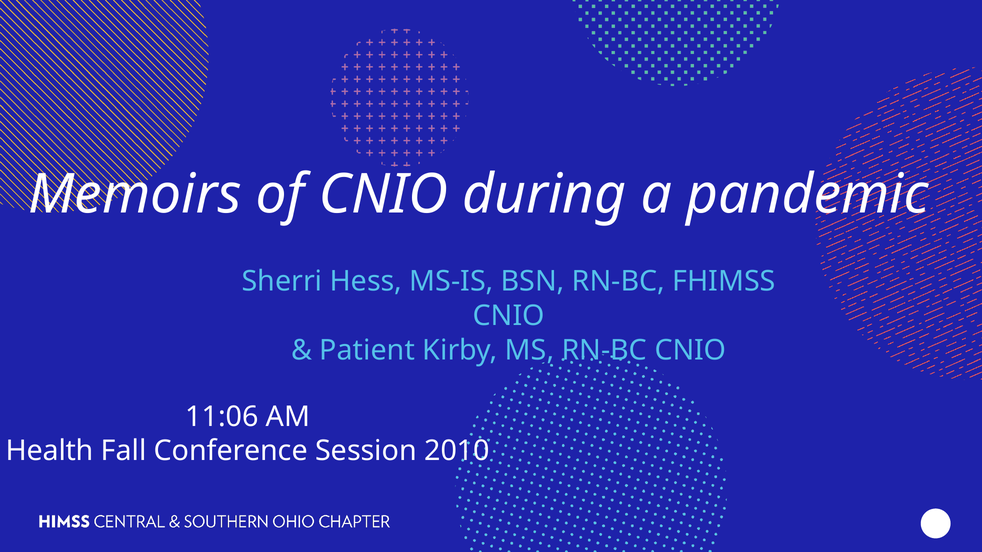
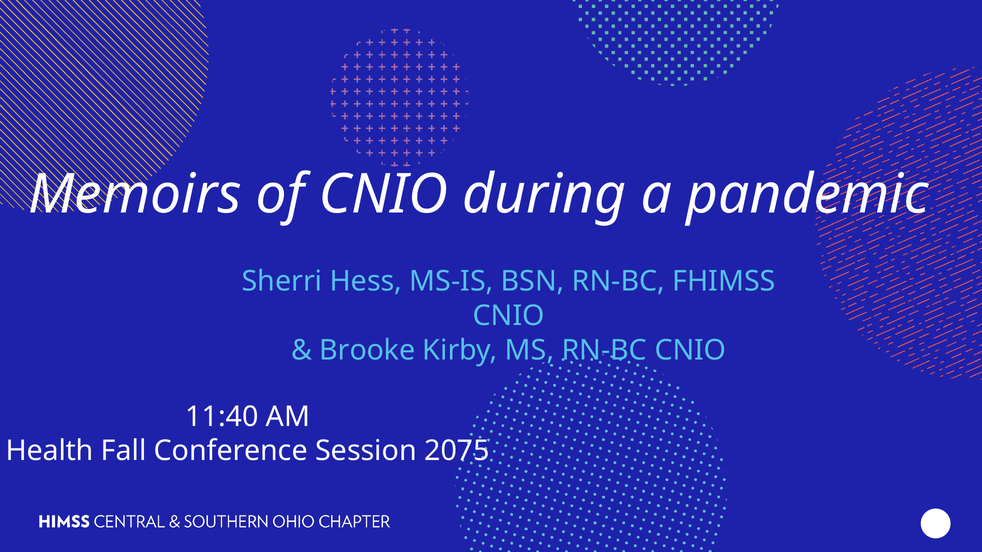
Patient: Patient -> Brooke
11:06: 11:06 -> 11:40
2010: 2010 -> 2075
